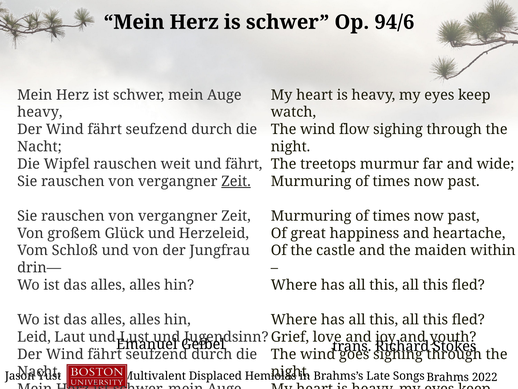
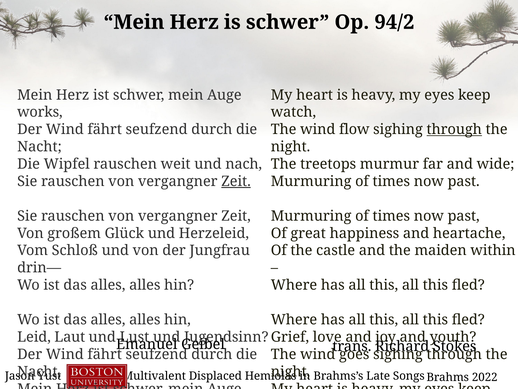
94/6: 94/6 -> 94/2
heavy at (40, 112): heavy -> works
through at (454, 129) underline: none -> present
und fährt: fährt -> nach
